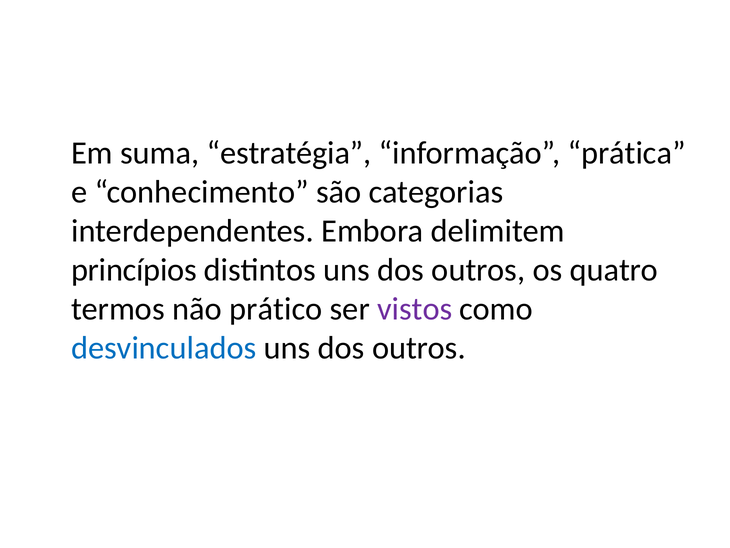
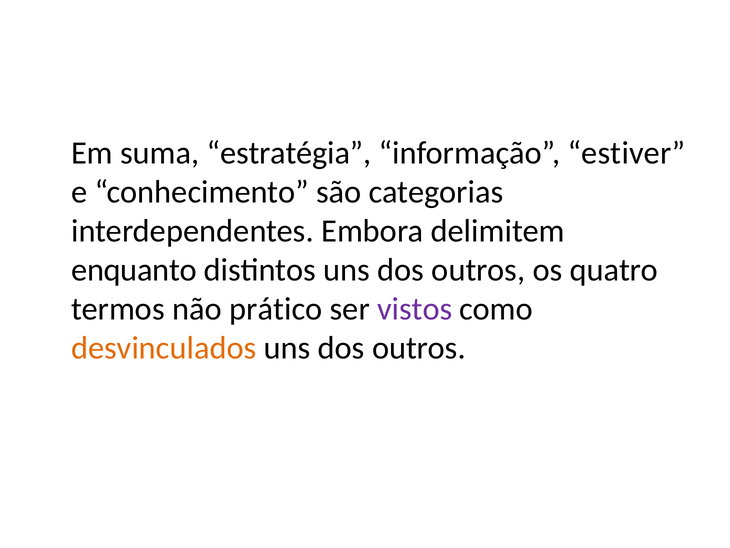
prática: prática -> estiver
princípios: princípios -> enquanto
desvinculados colour: blue -> orange
